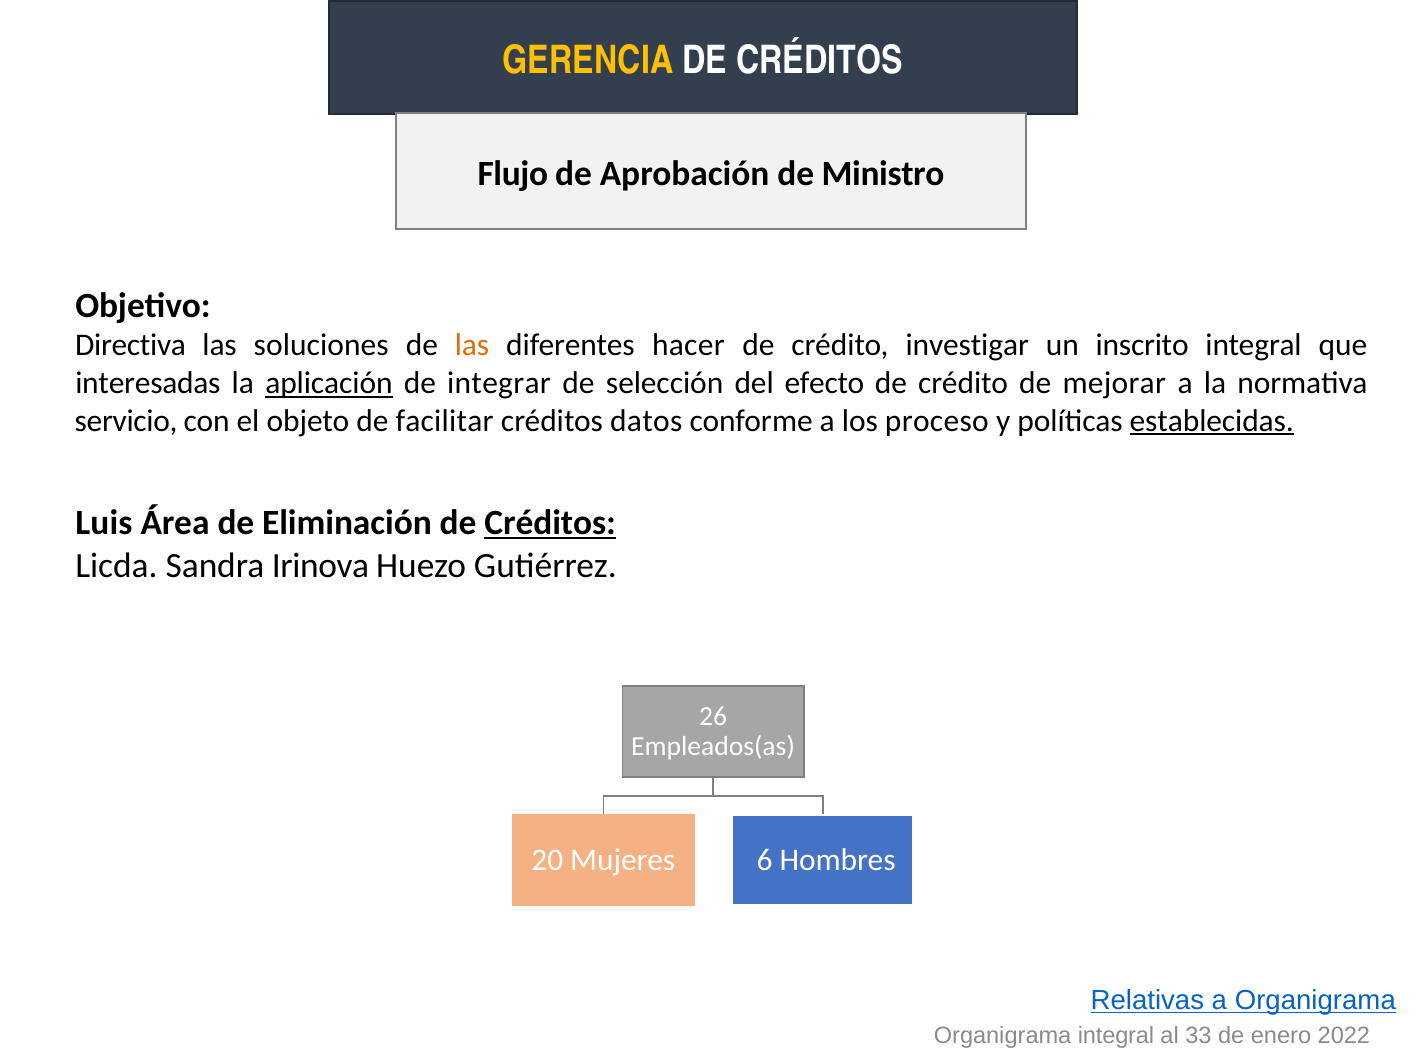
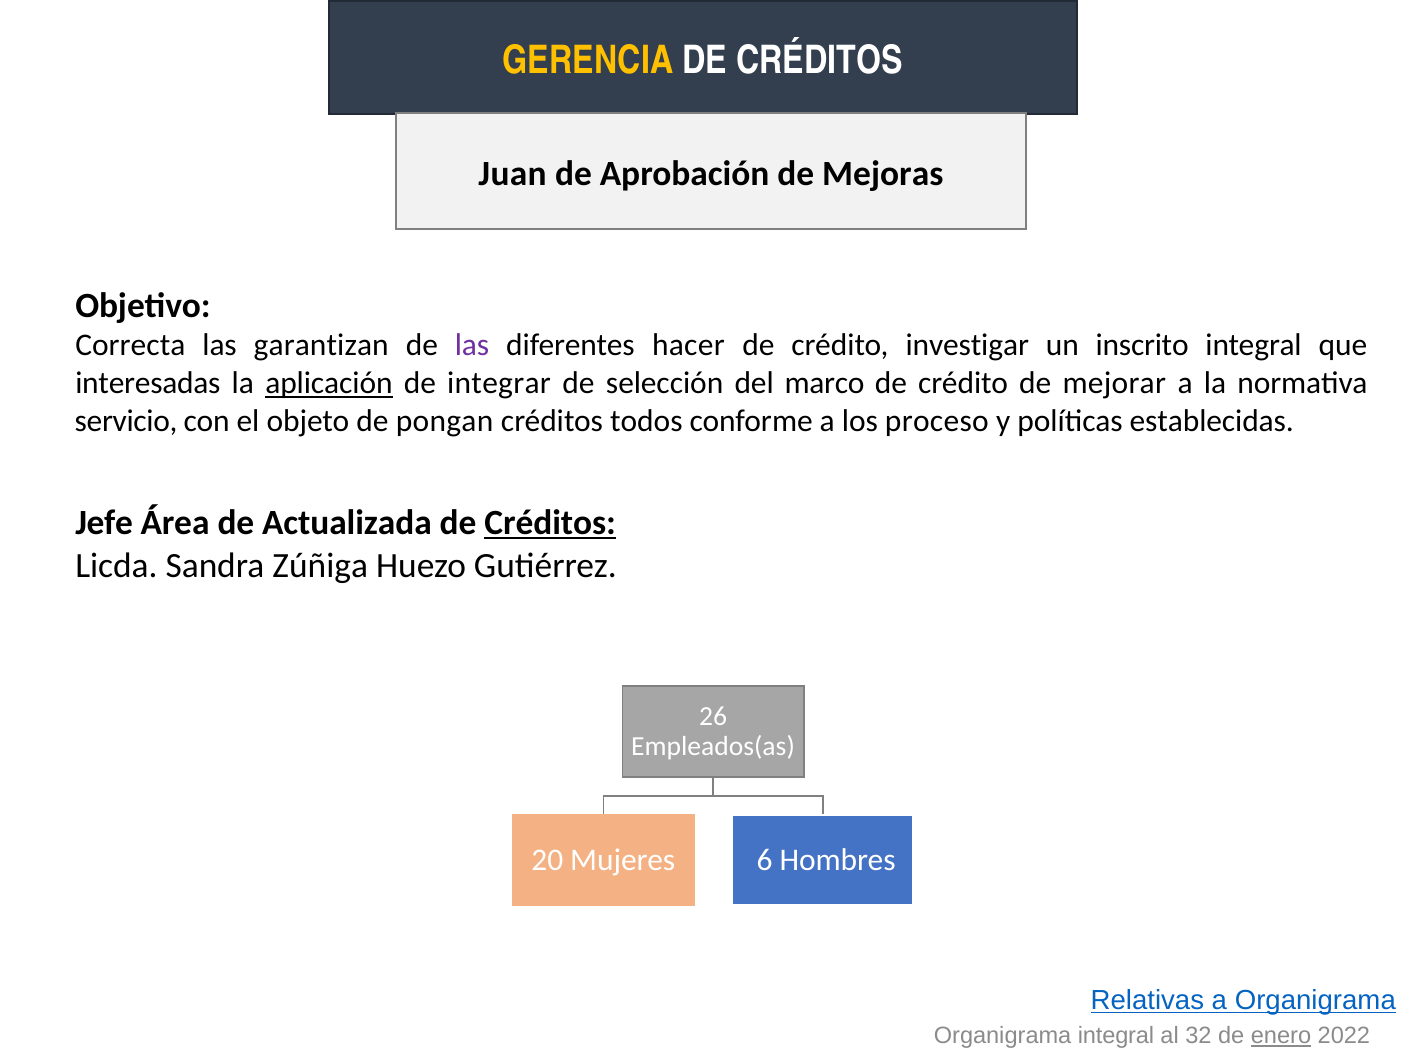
Flujo: Flujo -> Juan
Ministro: Ministro -> Mejoras
Directiva: Directiva -> Correcta
soluciones: soluciones -> garantizan
las at (472, 345) colour: orange -> purple
efecto: efecto -> marco
facilitar: facilitar -> pongan
datos: datos -> todos
establecidas underline: present -> none
Luis: Luis -> Jefe
Eliminación: Eliminación -> Actualizada
Irinova: Irinova -> Zúñiga
33: 33 -> 32
enero underline: none -> present
